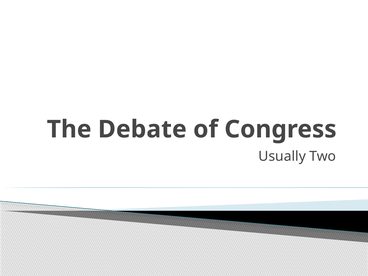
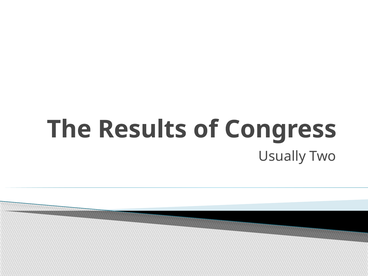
Debate: Debate -> Results
